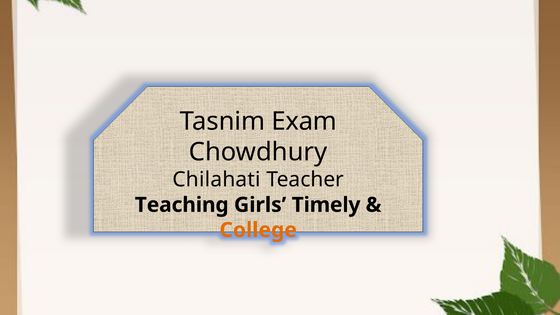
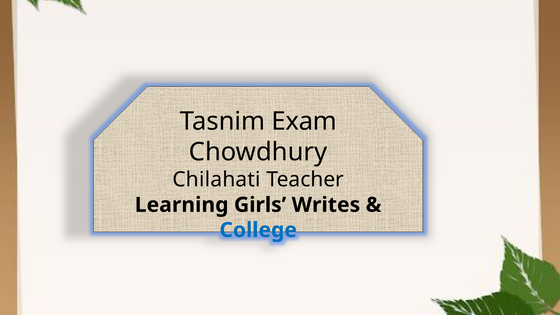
Teaching: Teaching -> Learning
Timely: Timely -> Writes
College colour: orange -> blue
